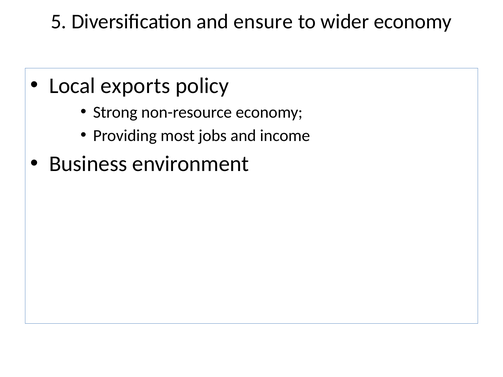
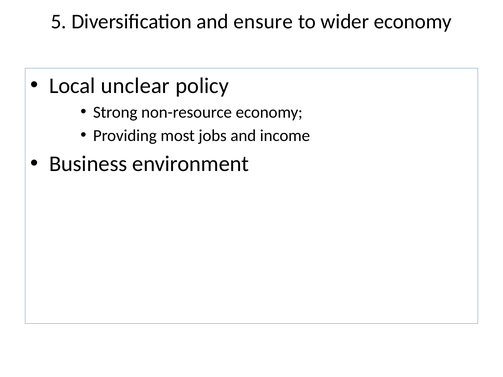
exports: exports -> unclear
